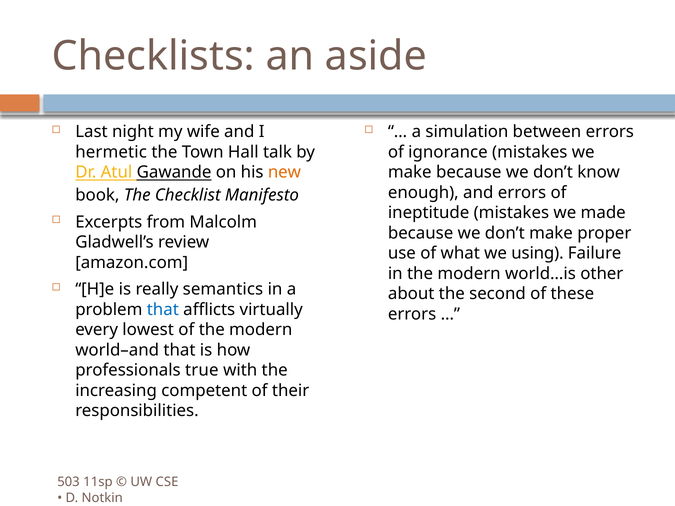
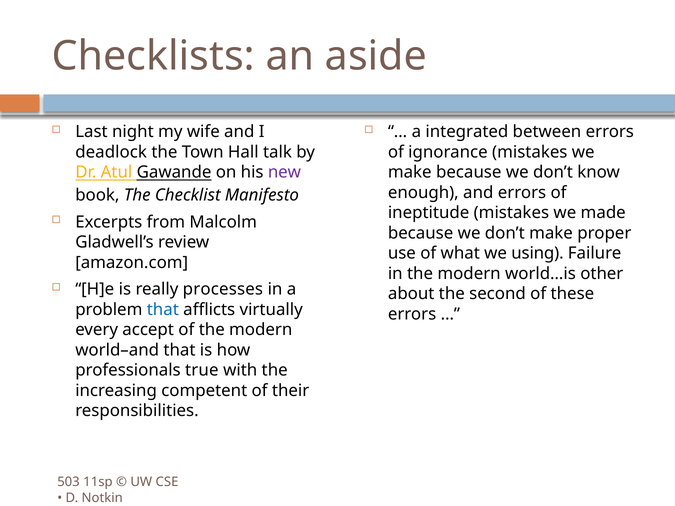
simulation: simulation -> integrated
hermetic: hermetic -> deadlock
new colour: orange -> purple
semantics: semantics -> processes
lowest: lowest -> accept
